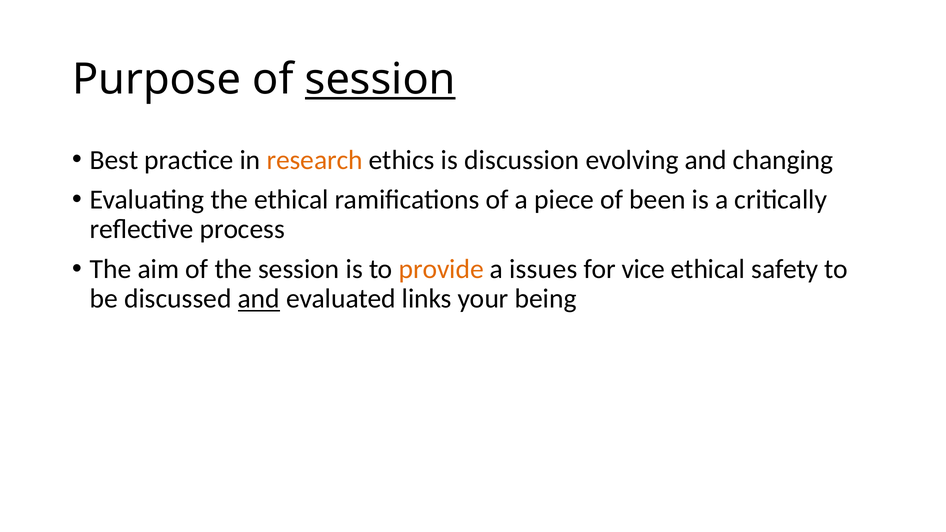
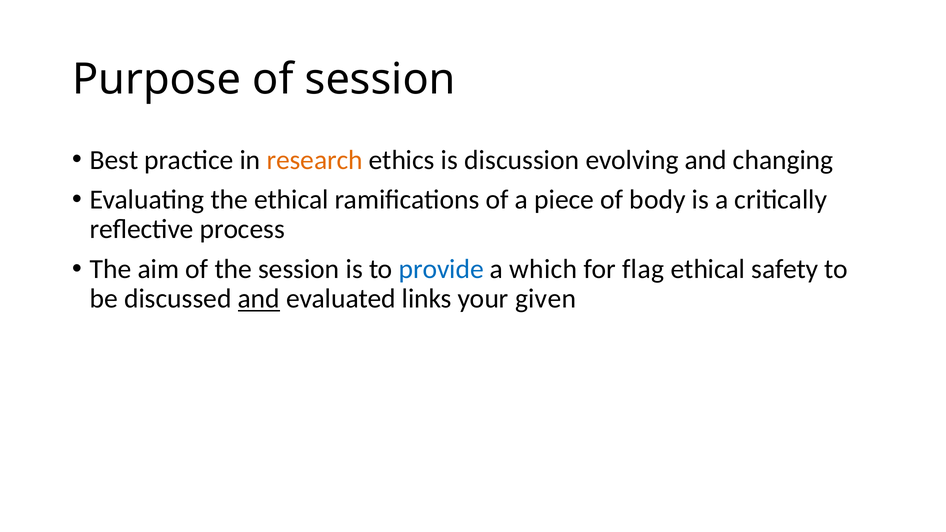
session at (380, 79) underline: present -> none
been: been -> body
provide colour: orange -> blue
issues: issues -> which
vice: vice -> flag
being: being -> given
